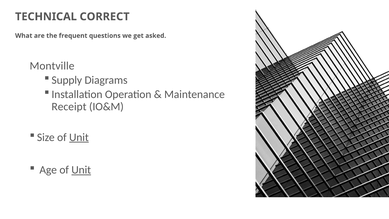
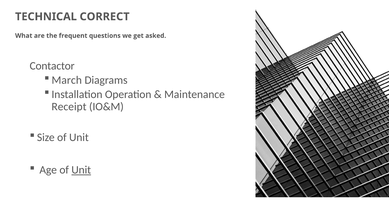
Montville: Montville -> Contactor
Supply: Supply -> March
Unit at (79, 137) underline: present -> none
